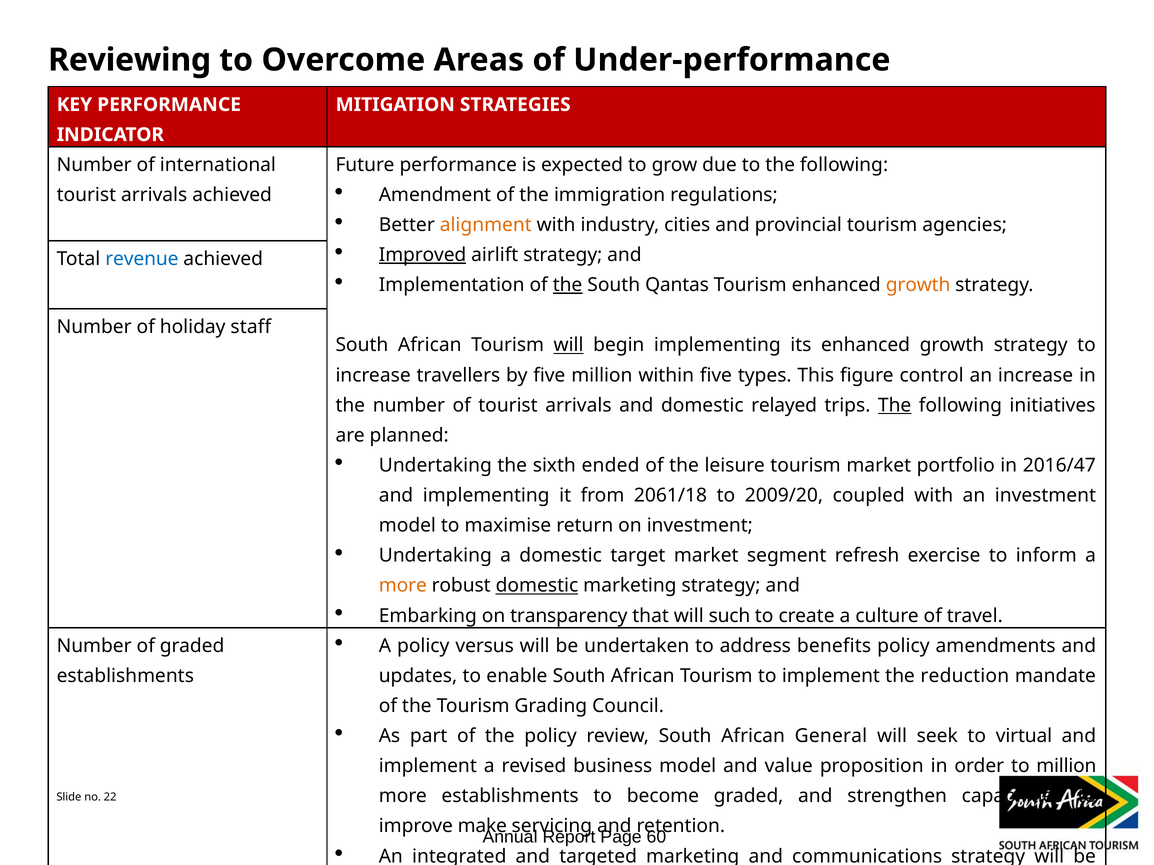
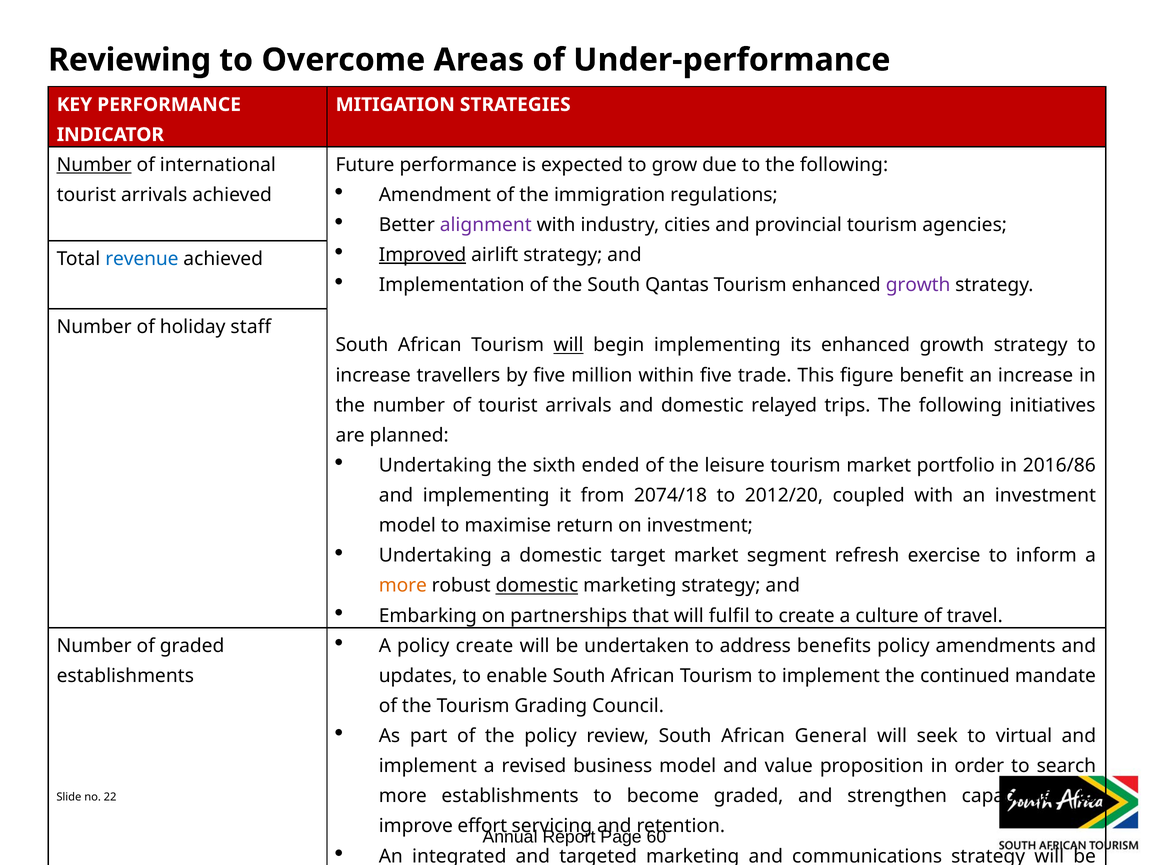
Number at (94, 165) underline: none -> present
alignment colour: orange -> purple
the at (568, 285) underline: present -> none
growth at (918, 285) colour: orange -> purple
types: types -> trade
control: control -> benefit
The at (895, 406) underline: present -> none
2016/47: 2016/47 -> 2016/86
2061/18: 2061/18 -> 2074/18
2009/20: 2009/20 -> 2012/20
transparency: transparency -> partnerships
such: such -> fulfil
policy versus: versus -> create
reduction: reduction -> continued
to million: million -> search
make: make -> effort
